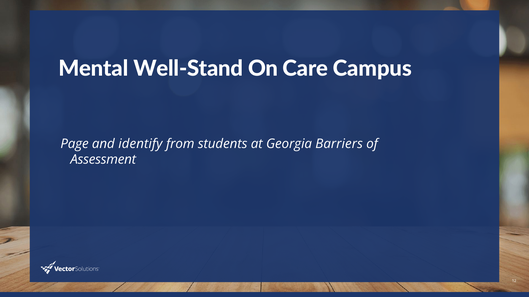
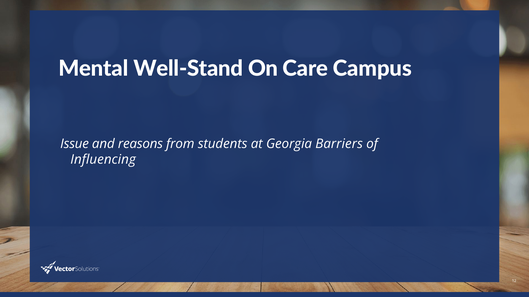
Page: Page -> Issue
identify: identify -> reasons
Assessment: Assessment -> Influencing
